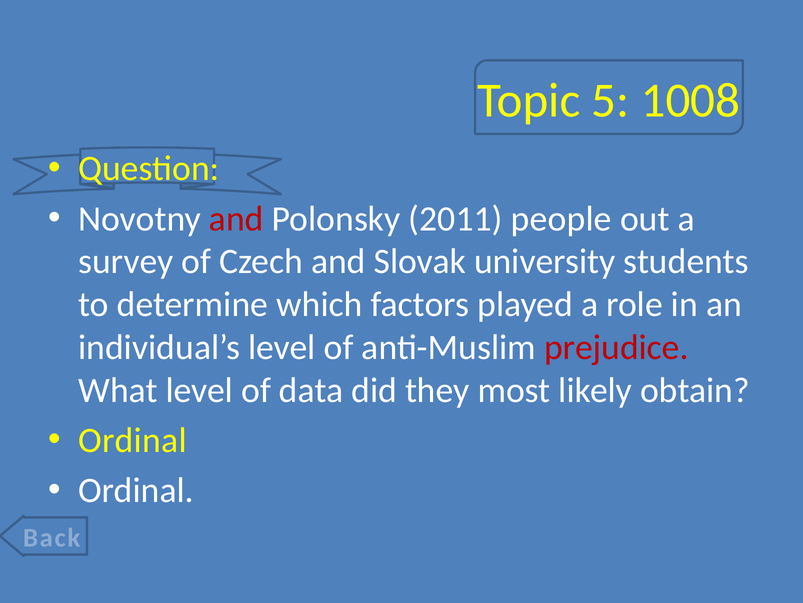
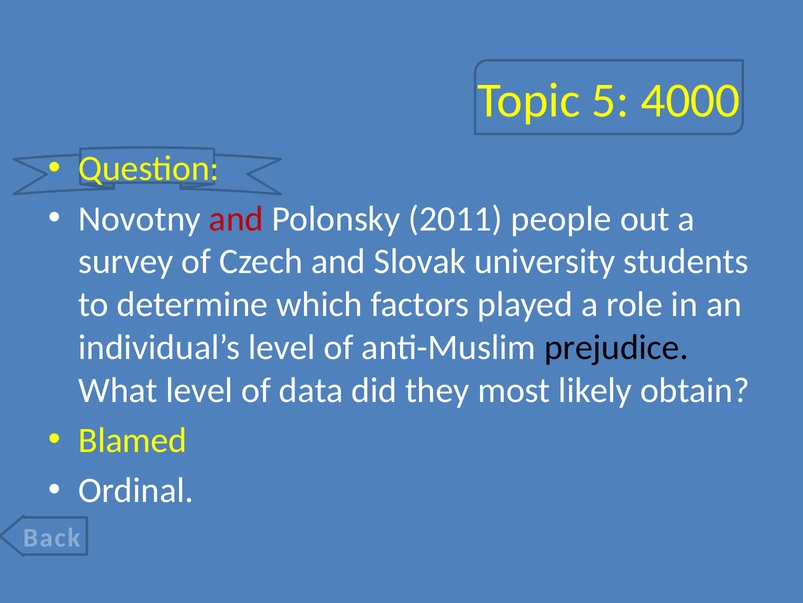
1008: 1008 -> 4000
prejudice colour: red -> black
Ordinal at (133, 440): Ordinal -> Blamed
